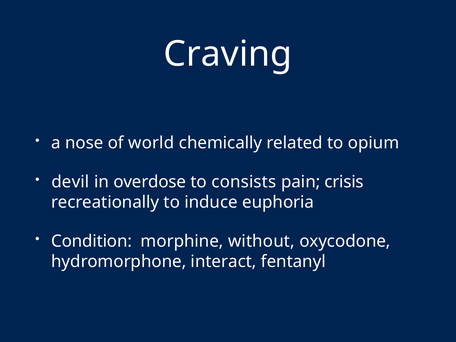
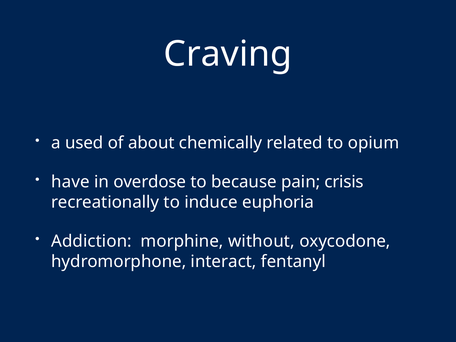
nose: nose -> used
world: world -> about
devil: devil -> have
consists: consists -> because
Condition: Condition -> Addiction
